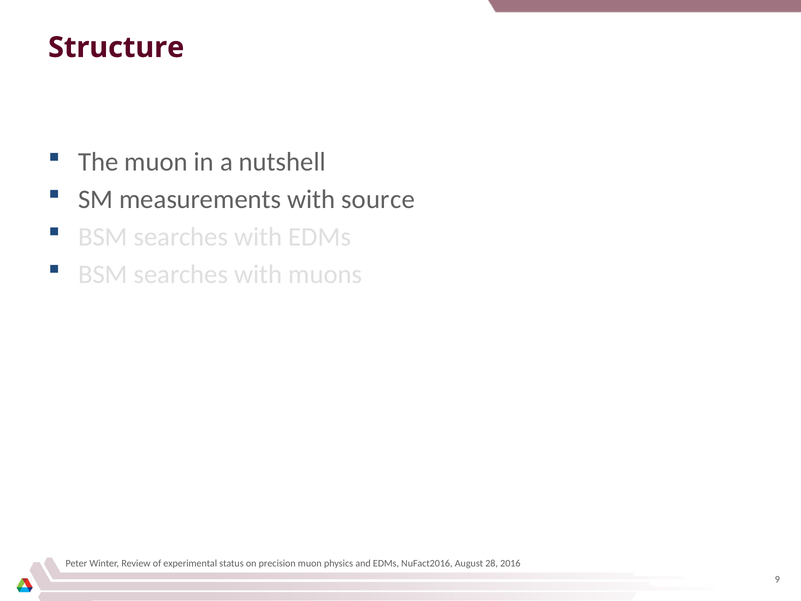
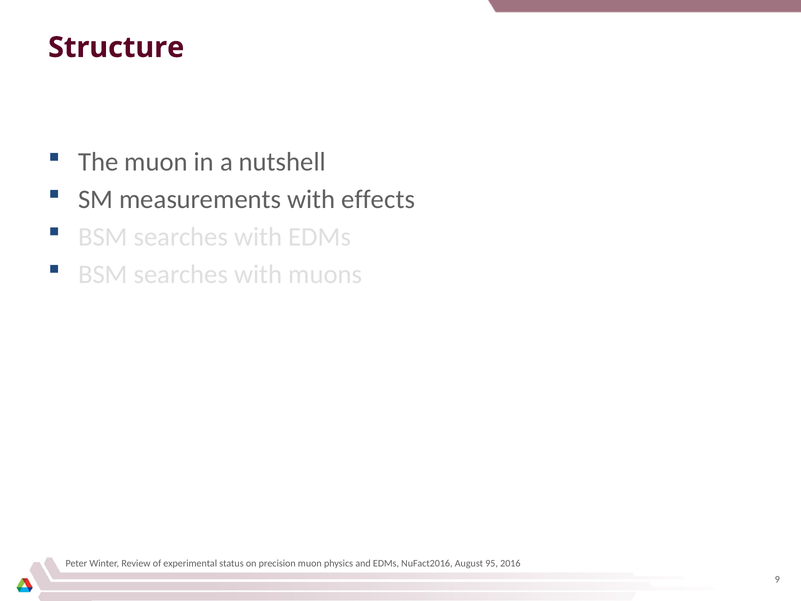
source: source -> effects
28: 28 -> 95
